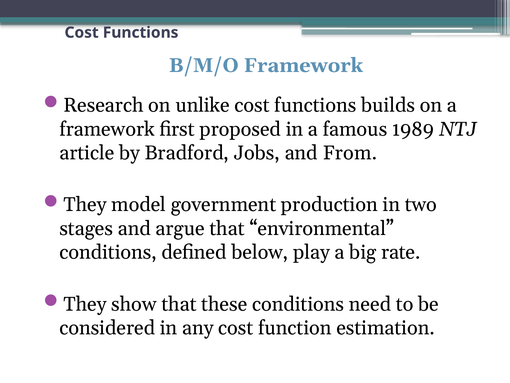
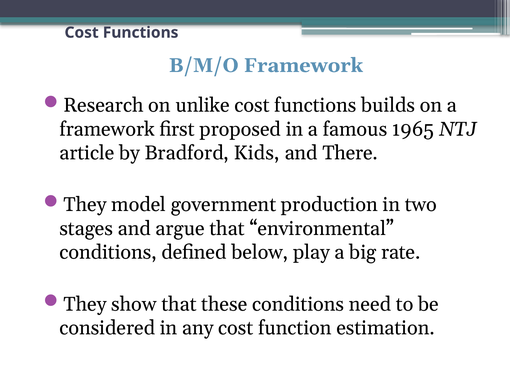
1989: 1989 -> 1965
Jobs: Jobs -> Kids
From: From -> There
